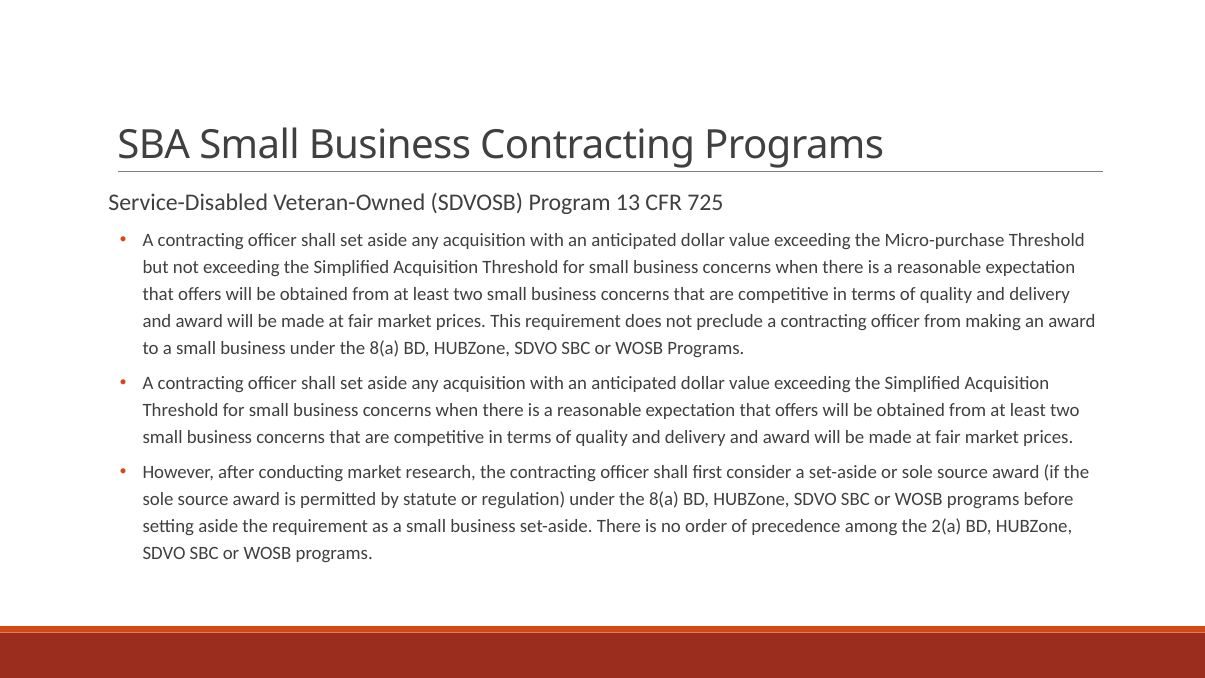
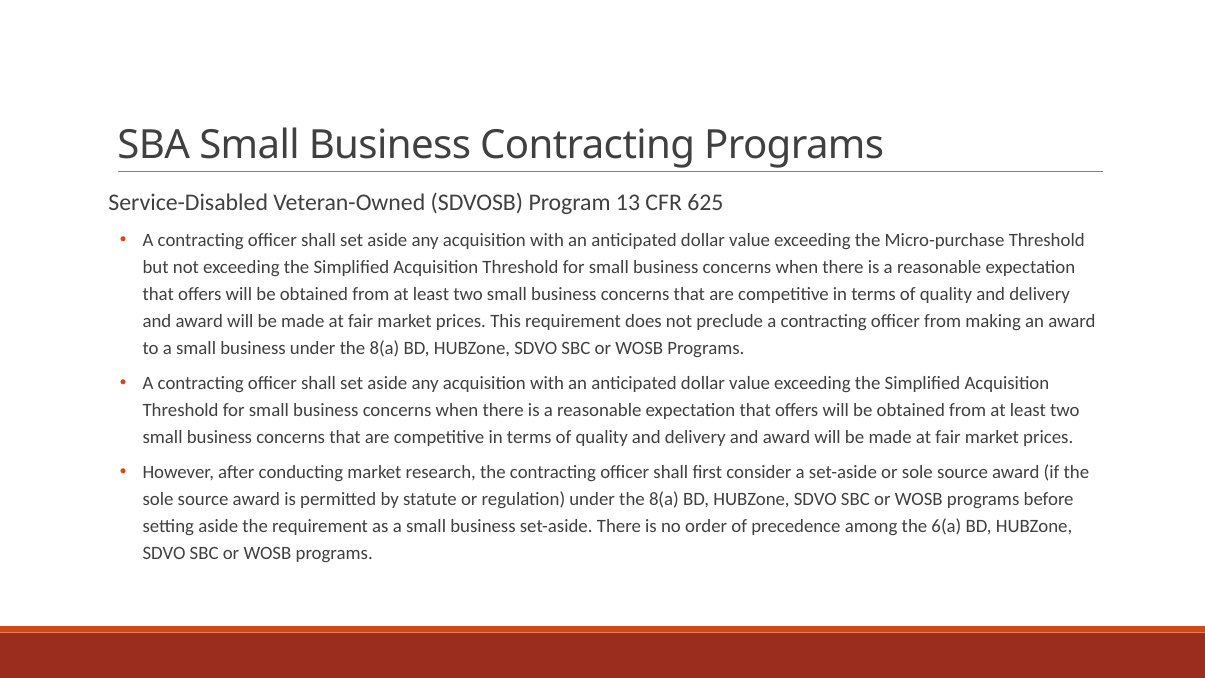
725: 725 -> 625
2(a: 2(a -> 6(a
